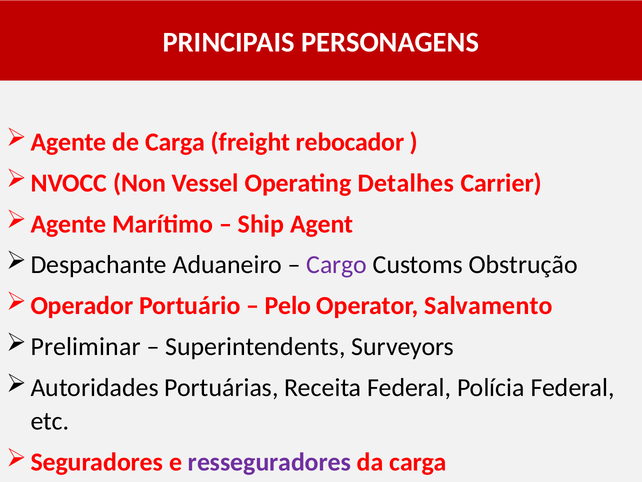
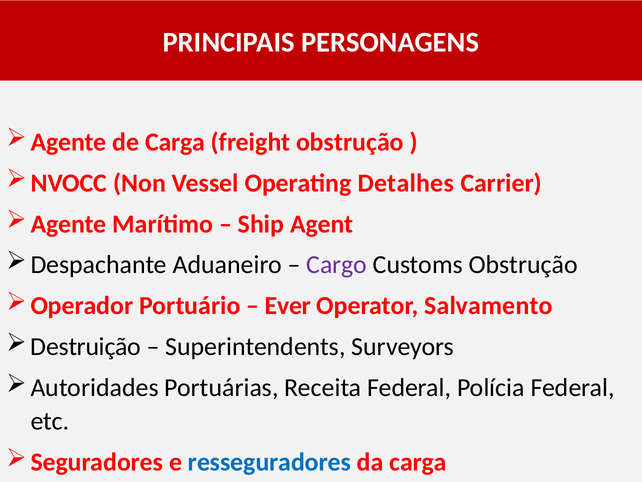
freight rebocador: rebocador -> obstrução
Pelo: Pelo -> Ever
Preliminar: Preliminar -> Destruição
resseguradores colour: purple -> blue
